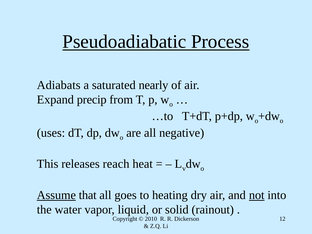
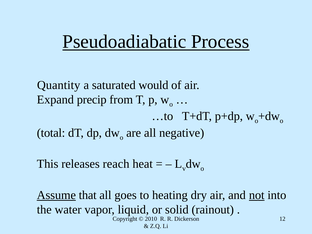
Adiabats: Adiabats -> Quantity
nearly: nearly -> would
uses: uses -> total
